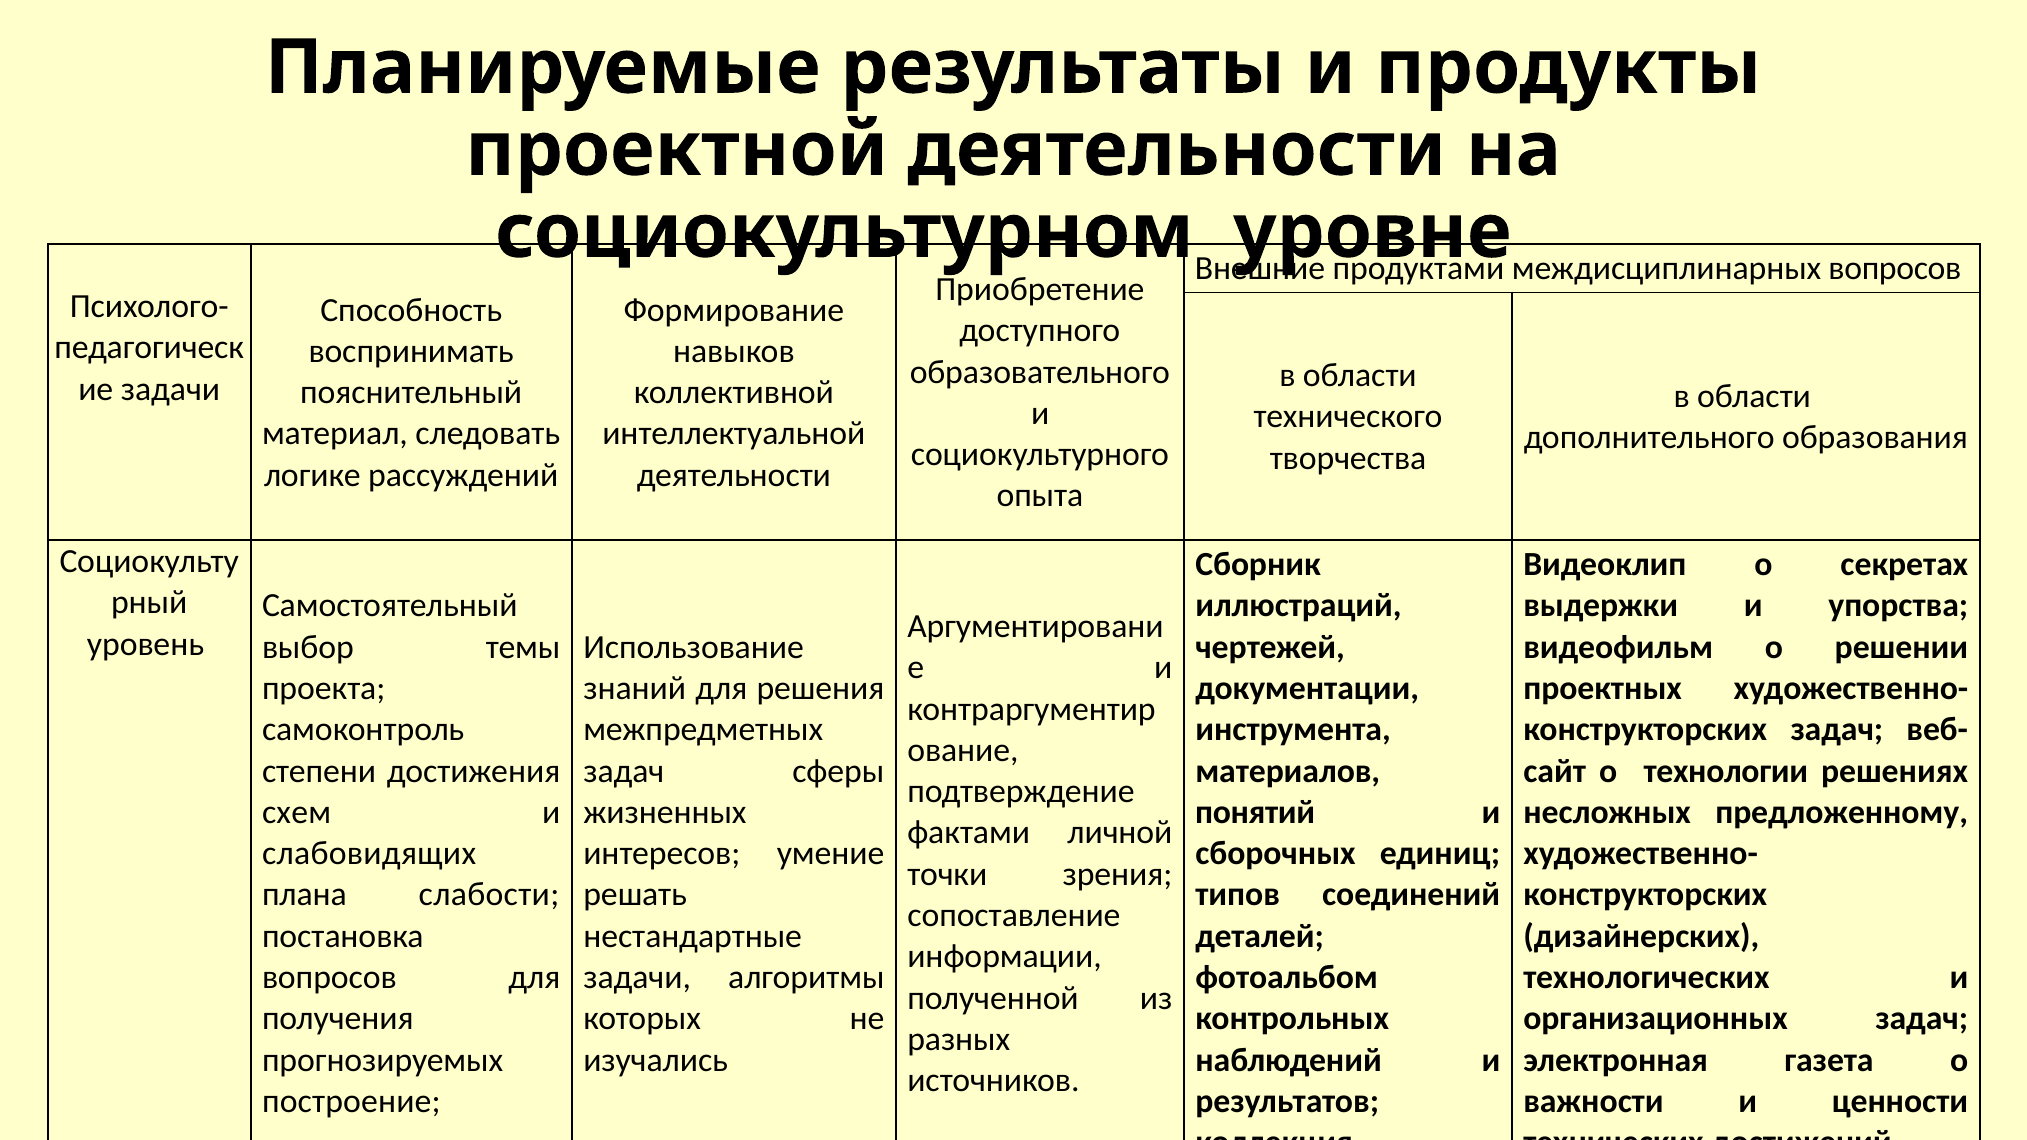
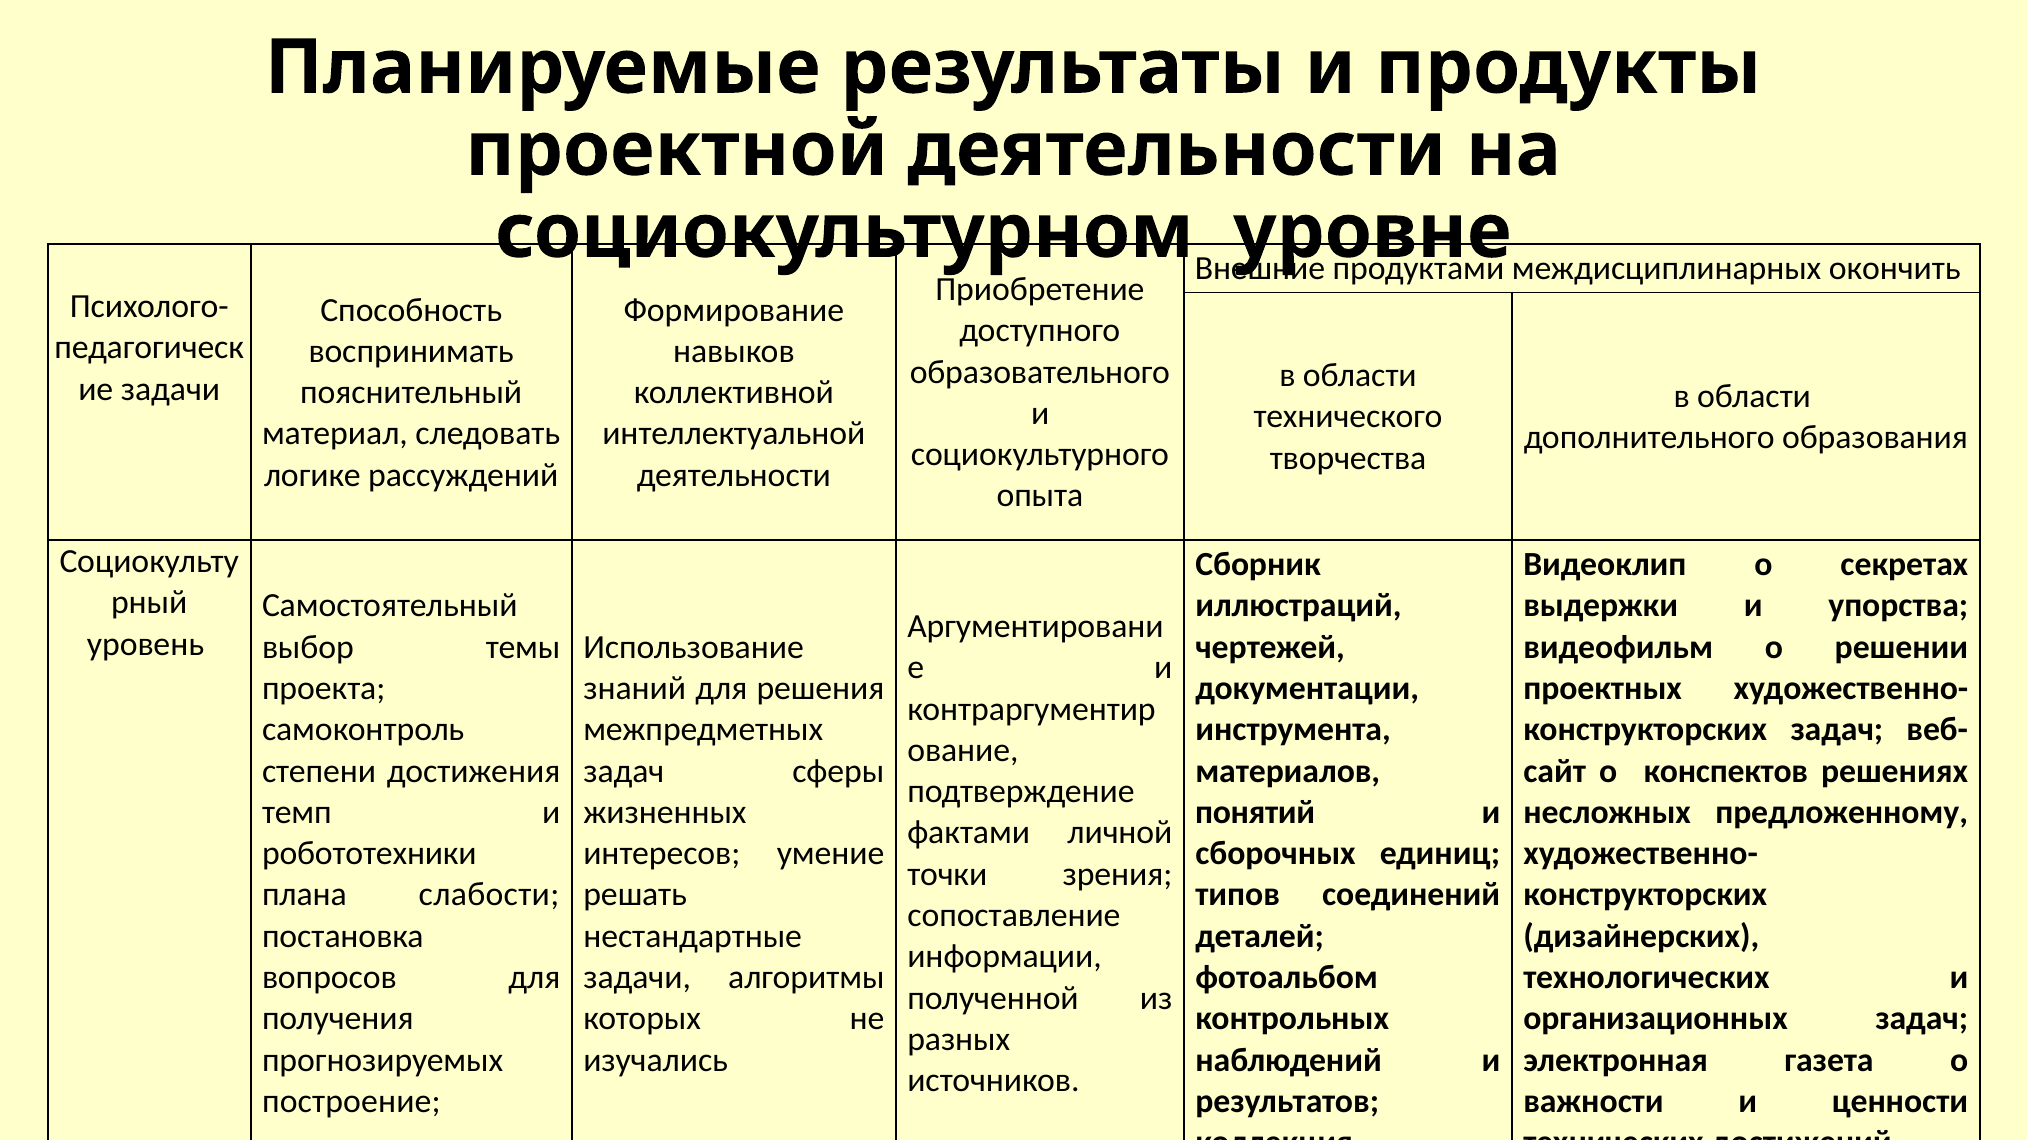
междисциплинарных вопросов: вопросов -> окончить
технологии: технологии -> конспектов
схем: схем -> темп
слабовидящих: слабовидящих -> робототехники
